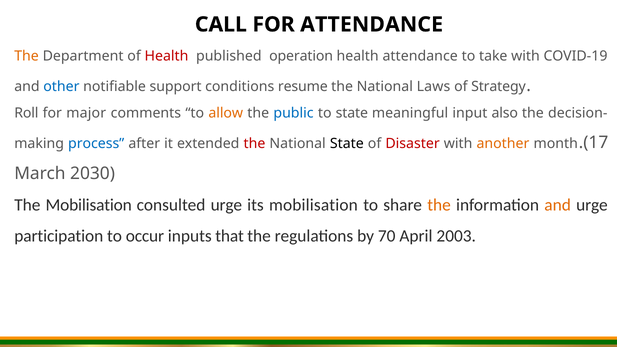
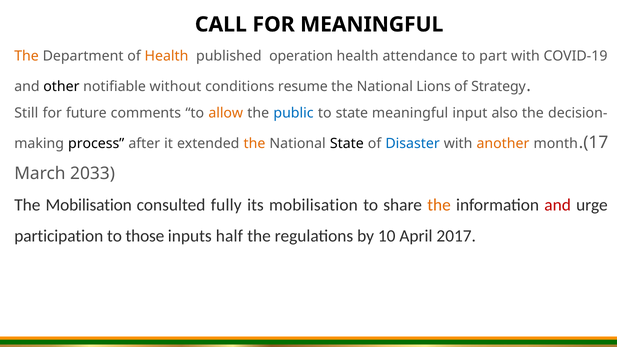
FOR ATTENDANCE: ATTENDANCE -> MEANINGFUL
Health at (167, 56) colour: red -> orange
take: take -> part
other colour: blue -> black
support: support -> without
Laws: Laws -> Lions
Roll: Roll -> Still
major: major -> future
process colour: blue -> black
the at (254, 144) colour: red -> orange
Disaster colour: red -> blue
2030: 2030 -> 2033
consulted urge: urge -> fully
and at (558, 205) colour: orange -> red
occur: occur -> those
that: that -> half
70: 70 -> 10
2003: 2003 -> 2017
